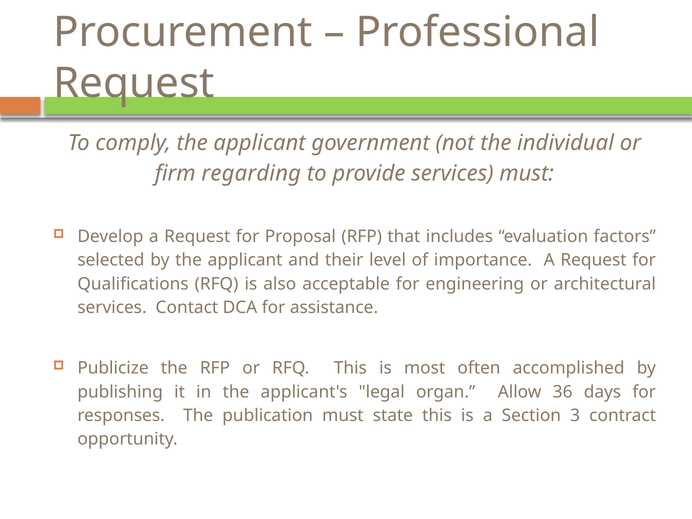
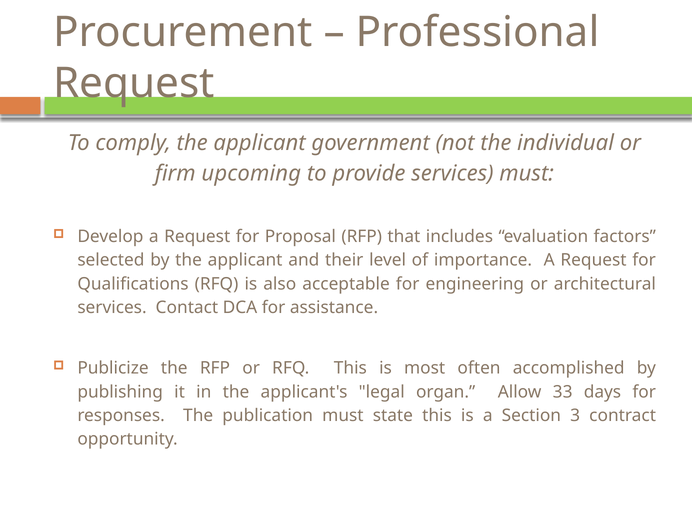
regarding: regarding -> upcoming
36: 36 -> 33
